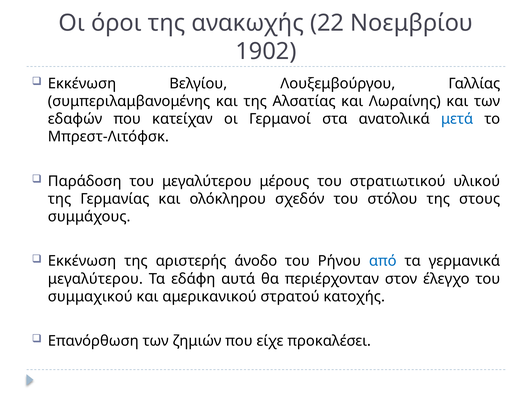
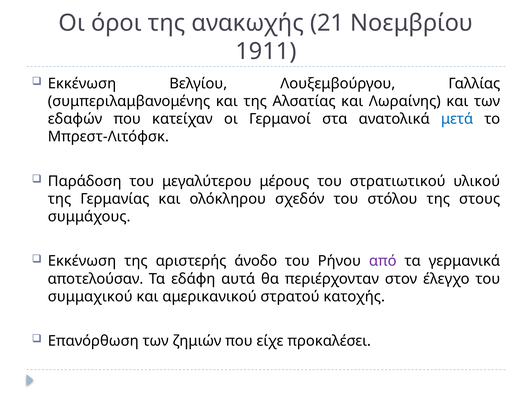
22: 22 -> 21
1902: 1902 -> 1911
από colour: blue -> purple
μεγαλύτερου at (95, 279): μεγαλύτερου -> αποτελούσαν
